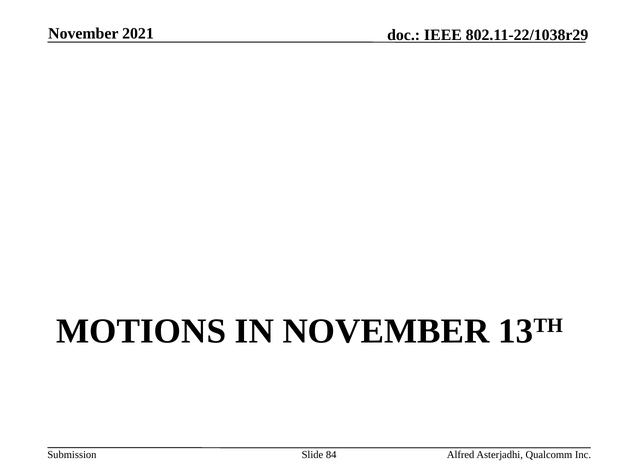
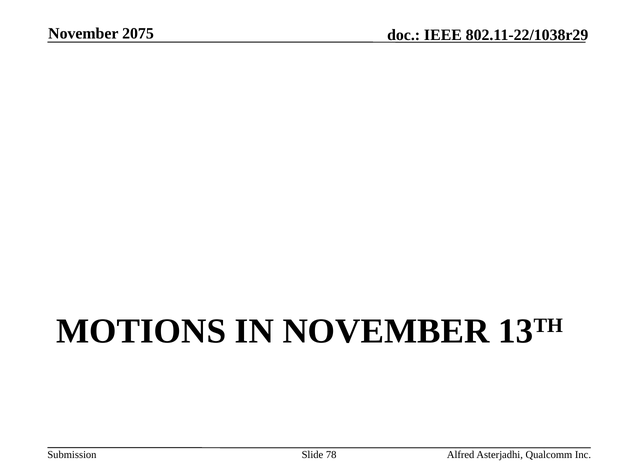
2021: 2021 -> 2075
84: 84 -> 78
